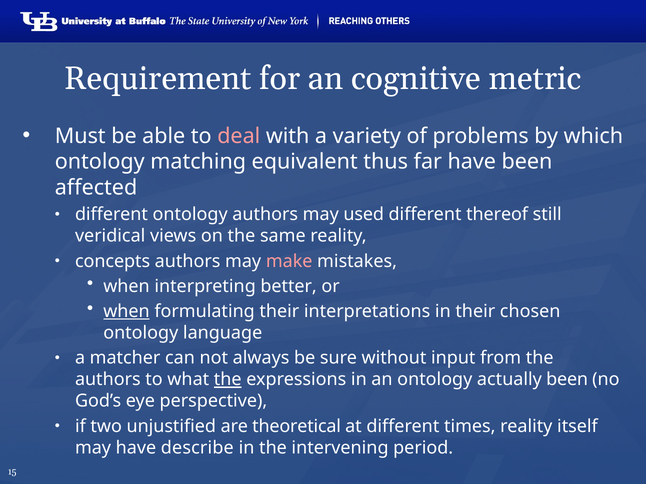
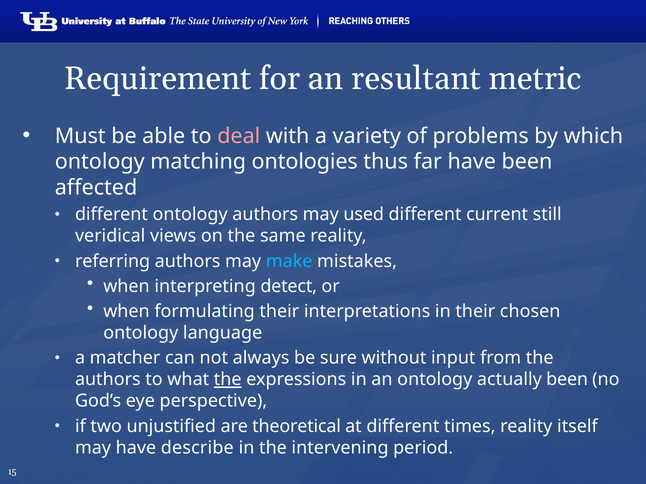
cognitive: cognitive -> resultant
equivalent: equivalent -> ontologies
thereof: thereof -> current
concepts: concepts -> referring
make colour: pink -> light blue
better: better -> detect
when at (126, 312) underline: present -> none
